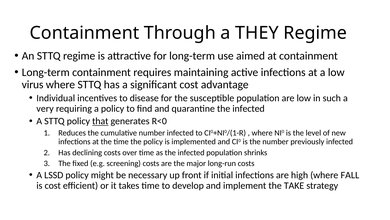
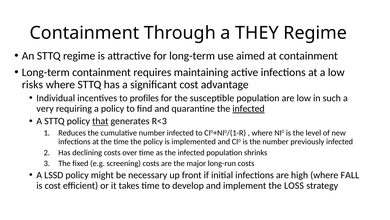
virus: virus -> risks
disease: disease -> profiles
infected at (249, 108) underline: none -> present
R<0: R<0 -> R<3
TAKE: TAKE -> LOSS
